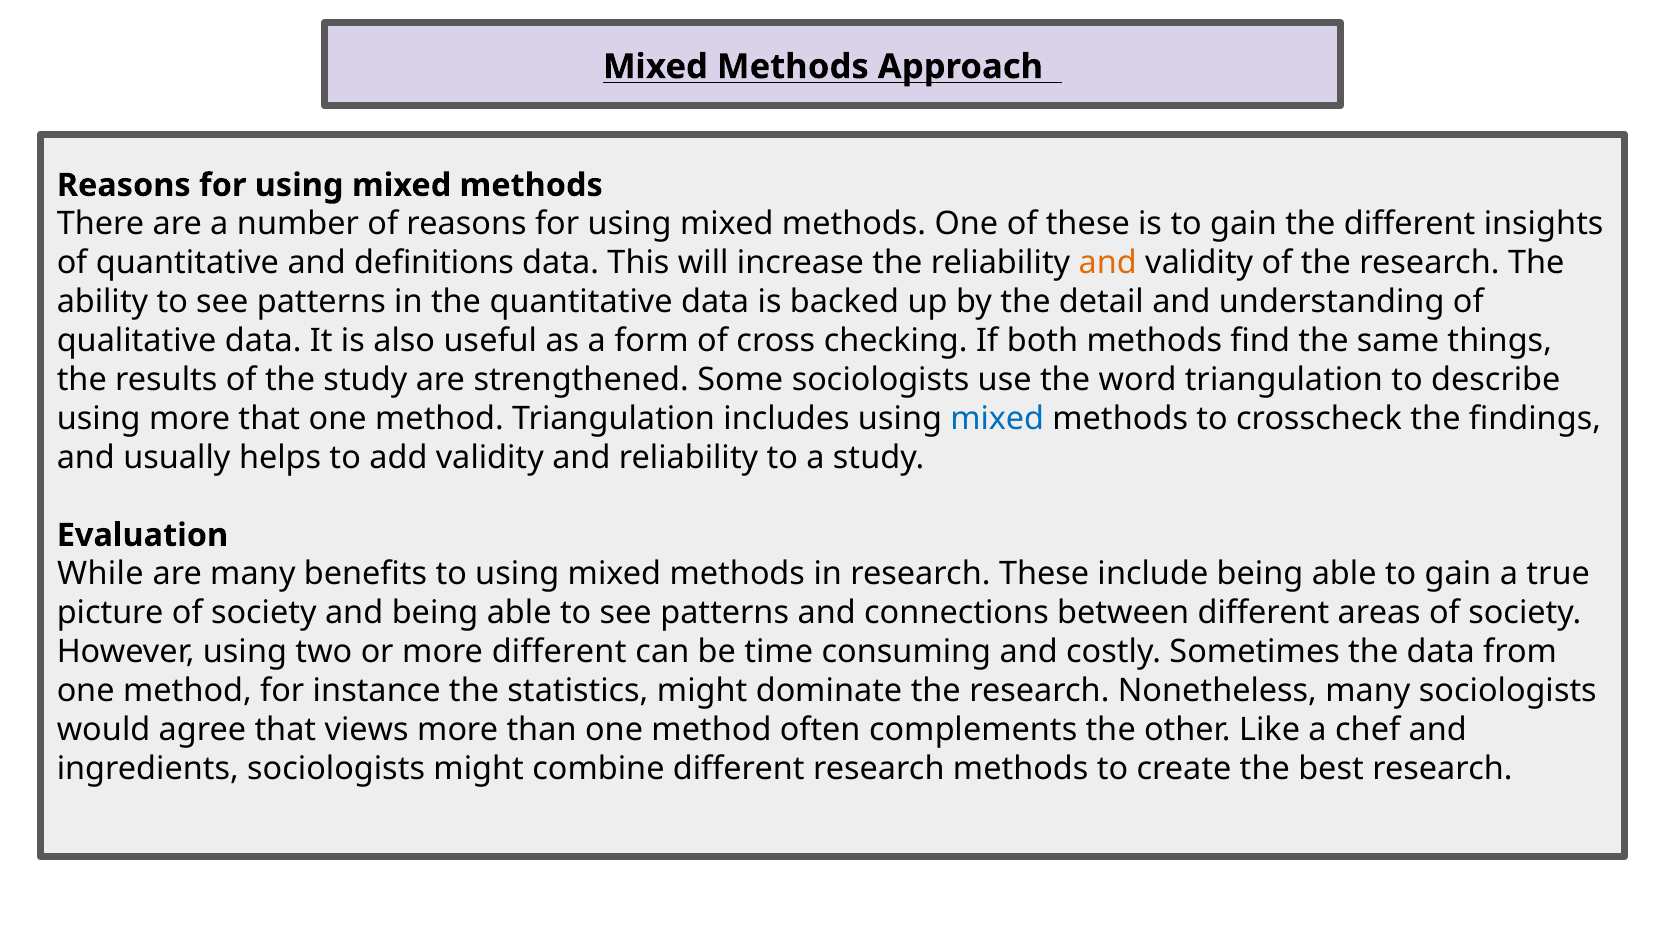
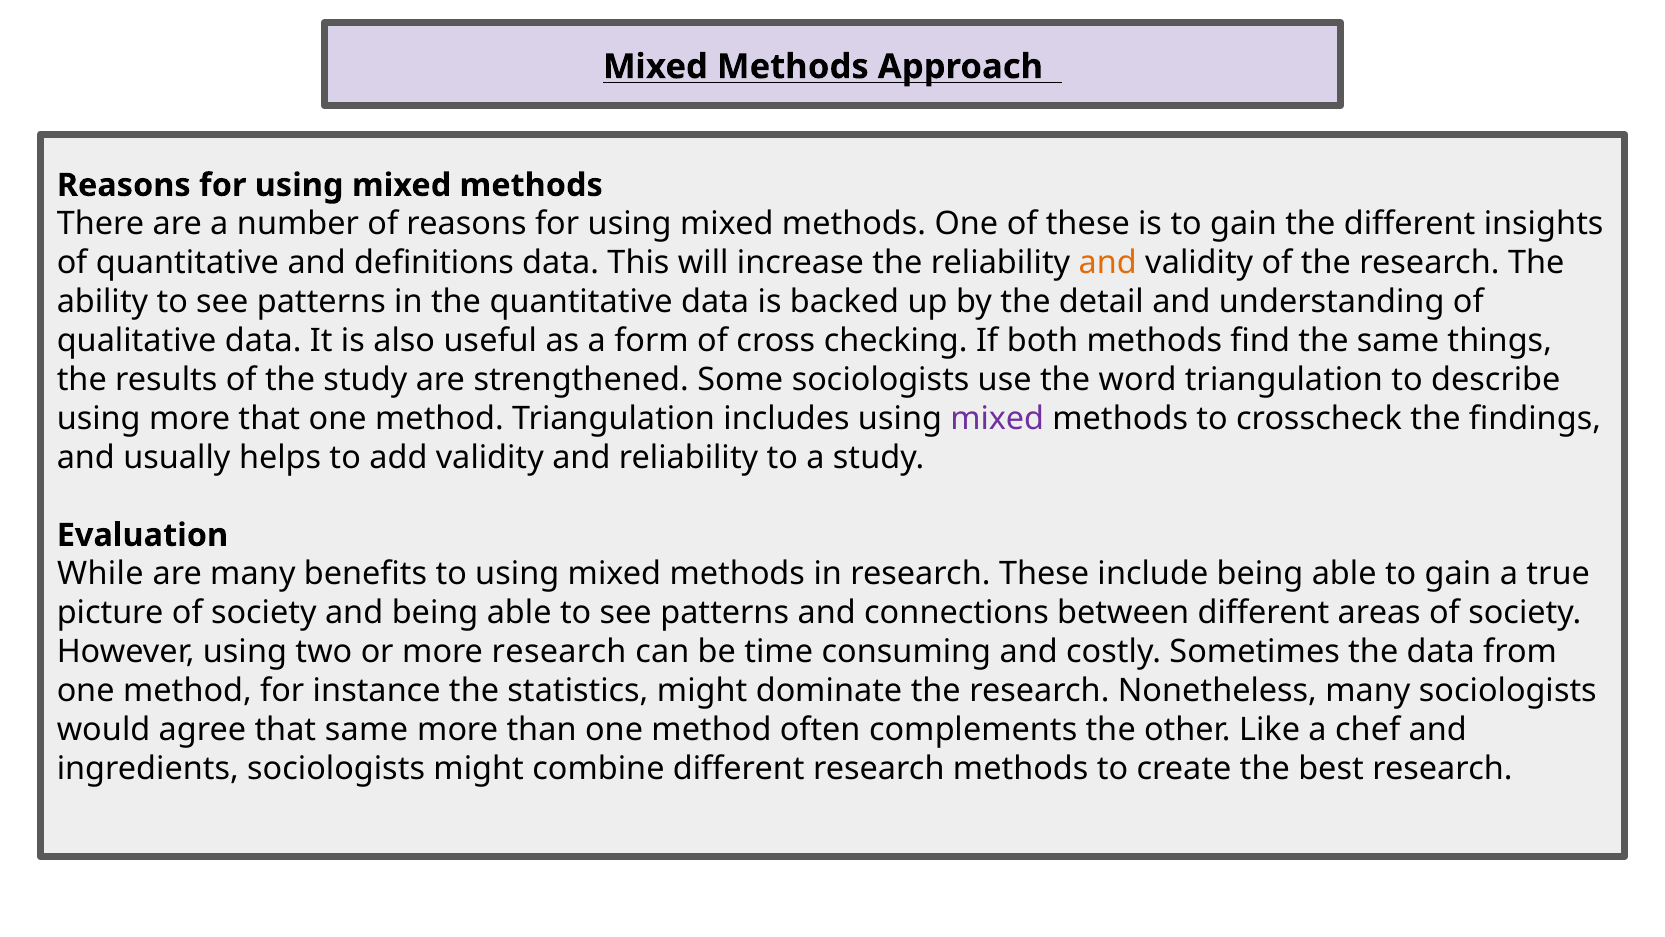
mixed at (997, 418) colour: blue -> purple
more different: different -> research
that views: views -> same
